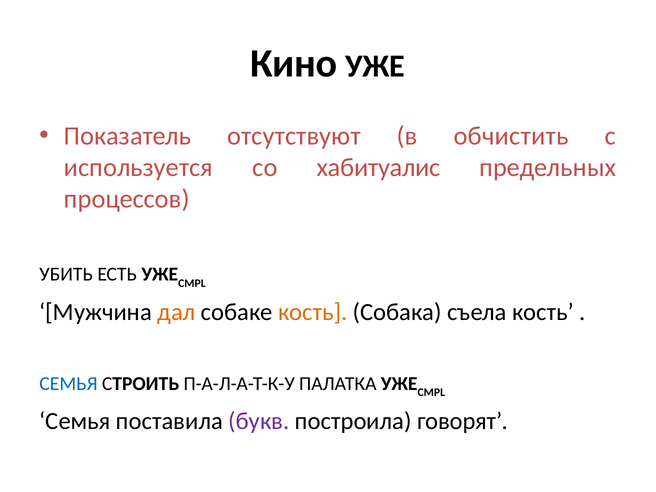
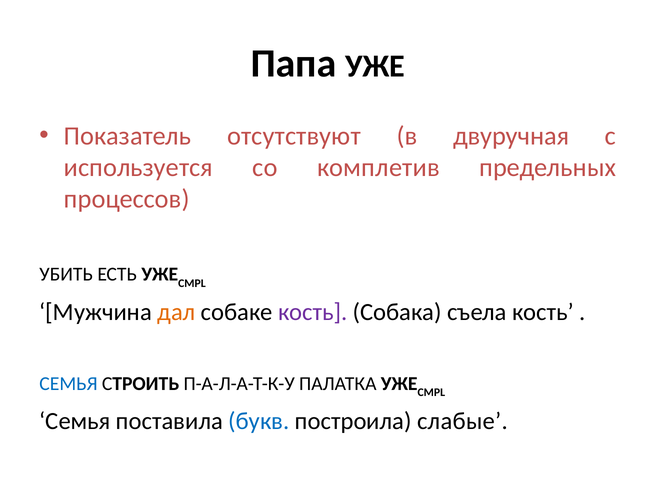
Кино: Кино -> Папа
обчистить: обчистить -> двуручная
хабитуалис: хабитуалис -> комплетив
кость at (313, 312) colour: orange -> purple
букв colour: purple -> blue
говорят: говорят -> слабые
